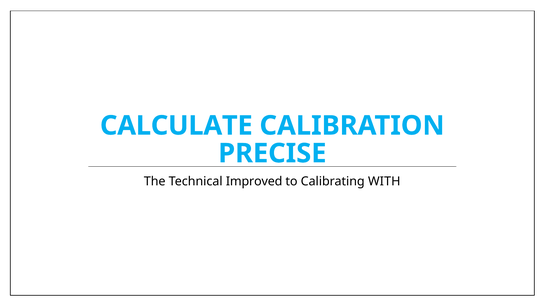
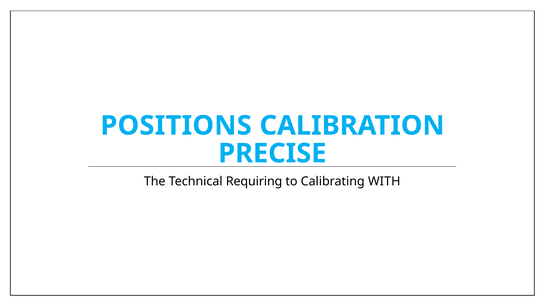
CALCULATE: CALCULATE -> POSITIONS
Improved: Improved -> Requiring
